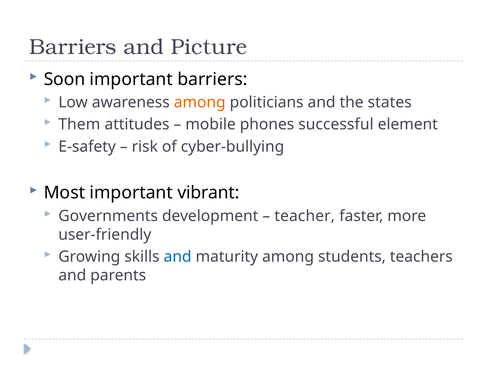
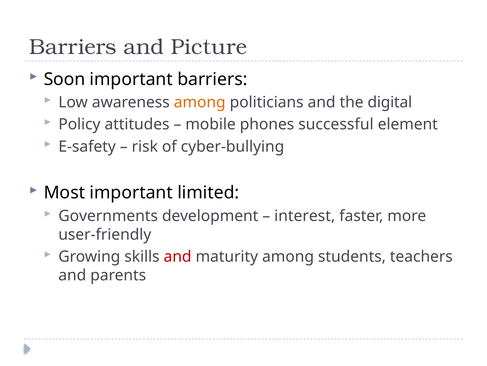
states: states -> digital
Them: Them -> Policy
vibrant: vibrant -> limited
teacher: teacher -> interest
and at (178, 256) colour: blue -> red
